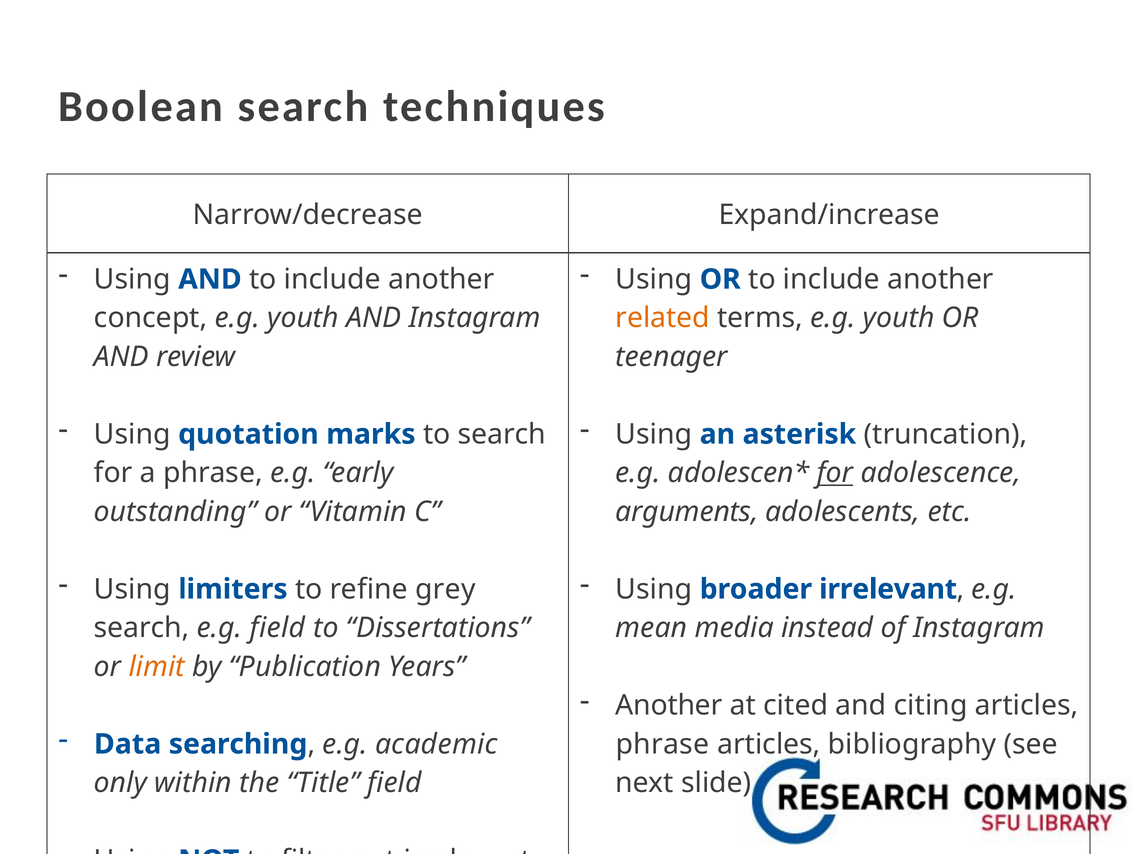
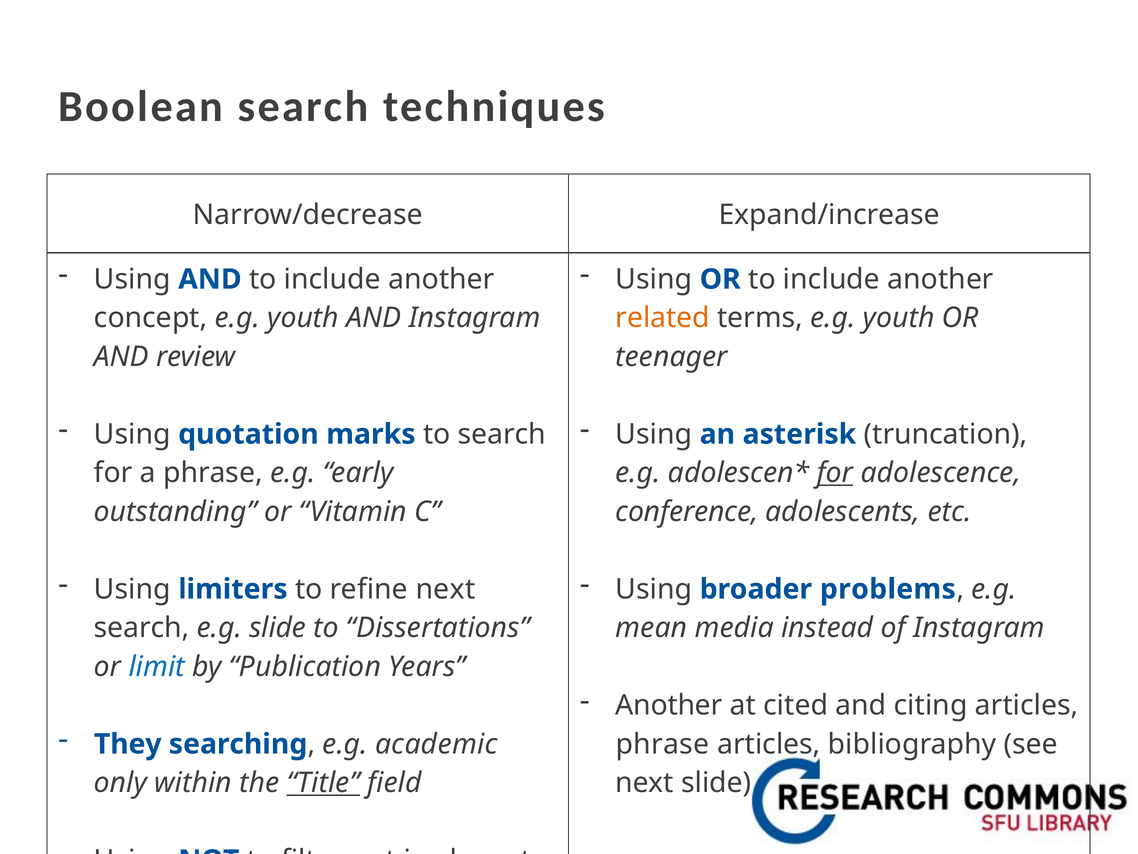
arguments: arguments -> conference
refine grey: grey -> next
broader irrelevant: irrelevant -> problems
e.g field: field -> slide
limit colour: orange -> blue
Data: Data -> They
Title underline: none -> present
